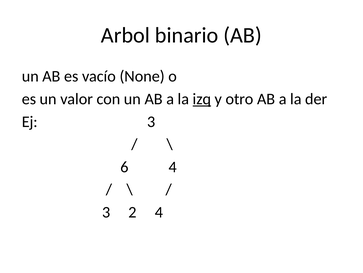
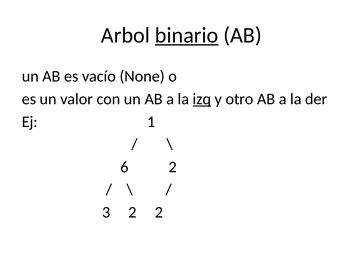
binario underline: none -> present
Ej 3: 3 -> 1
6 4: 4 -> 2
2 4: 4 -> 2
